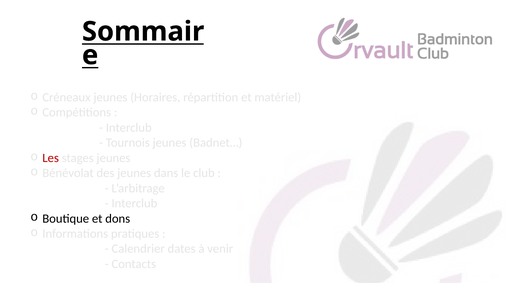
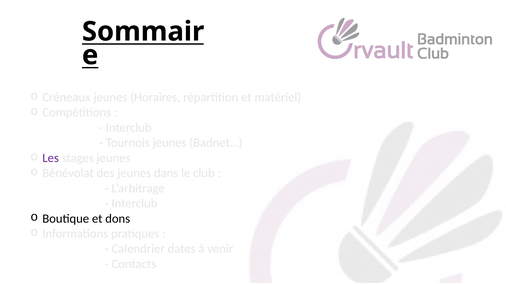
Les colour: red -> purple
